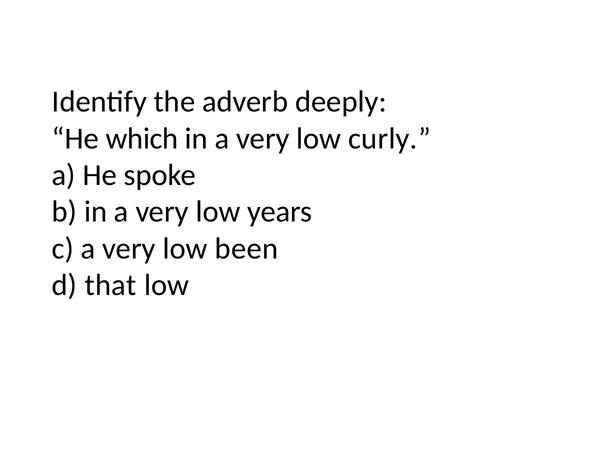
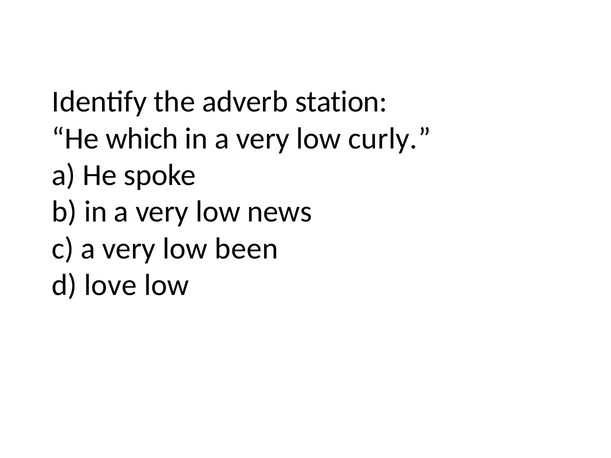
deeply: deeply -> station
years: years -> news
that: that -> love
